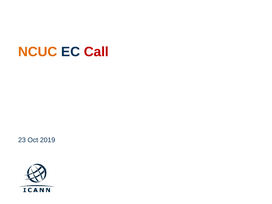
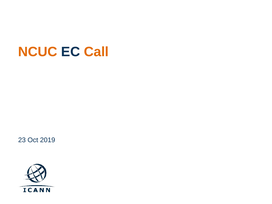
Call colour: red -> orange
